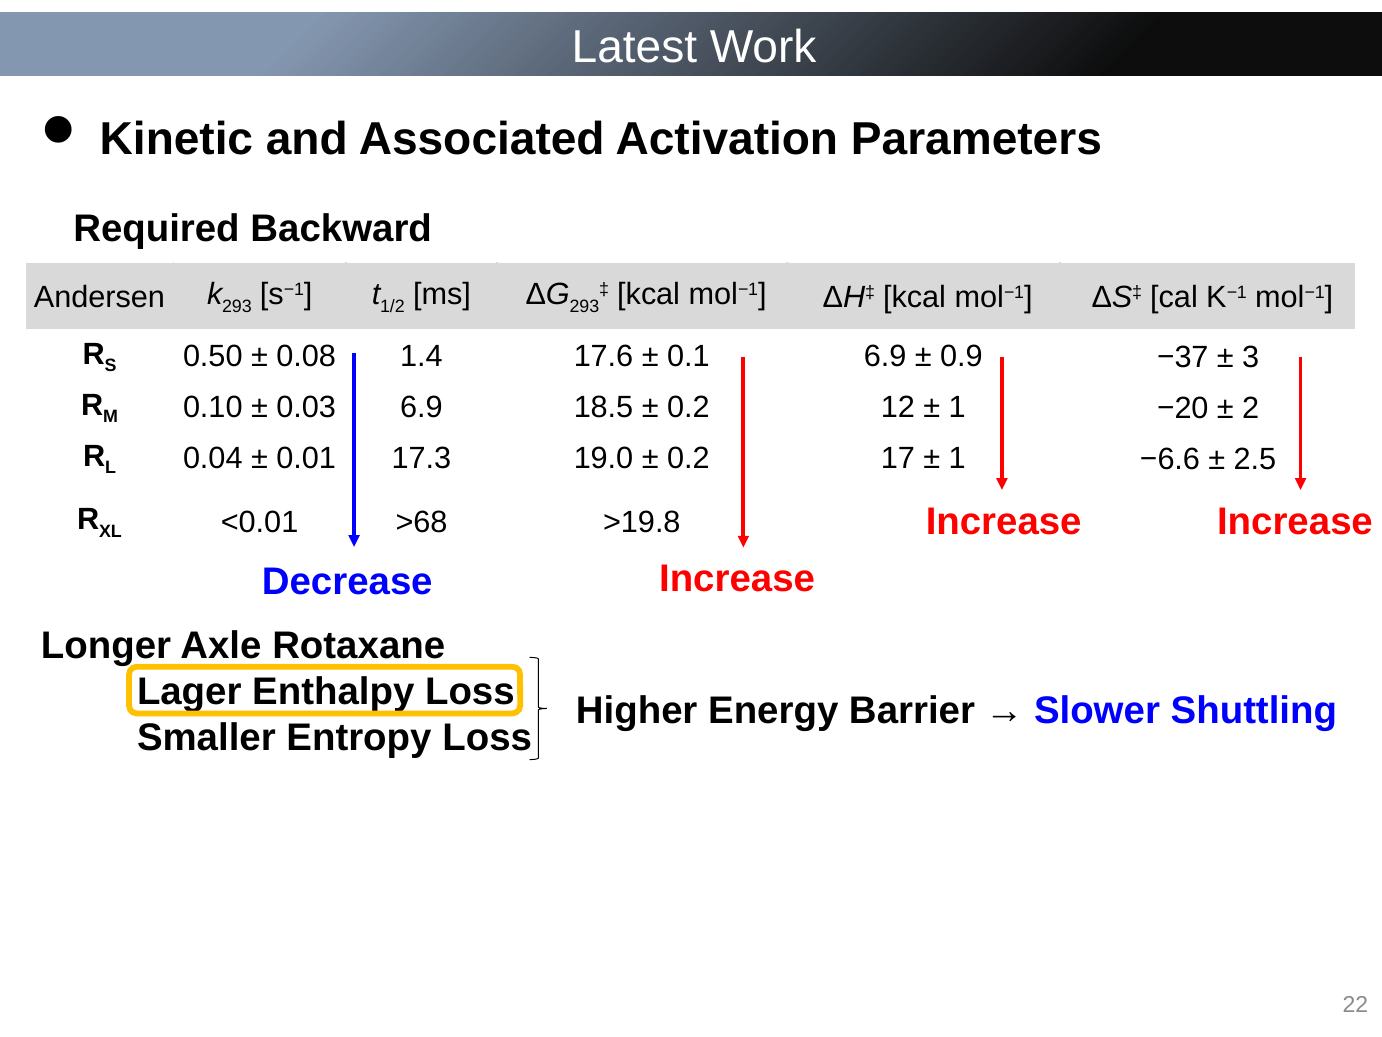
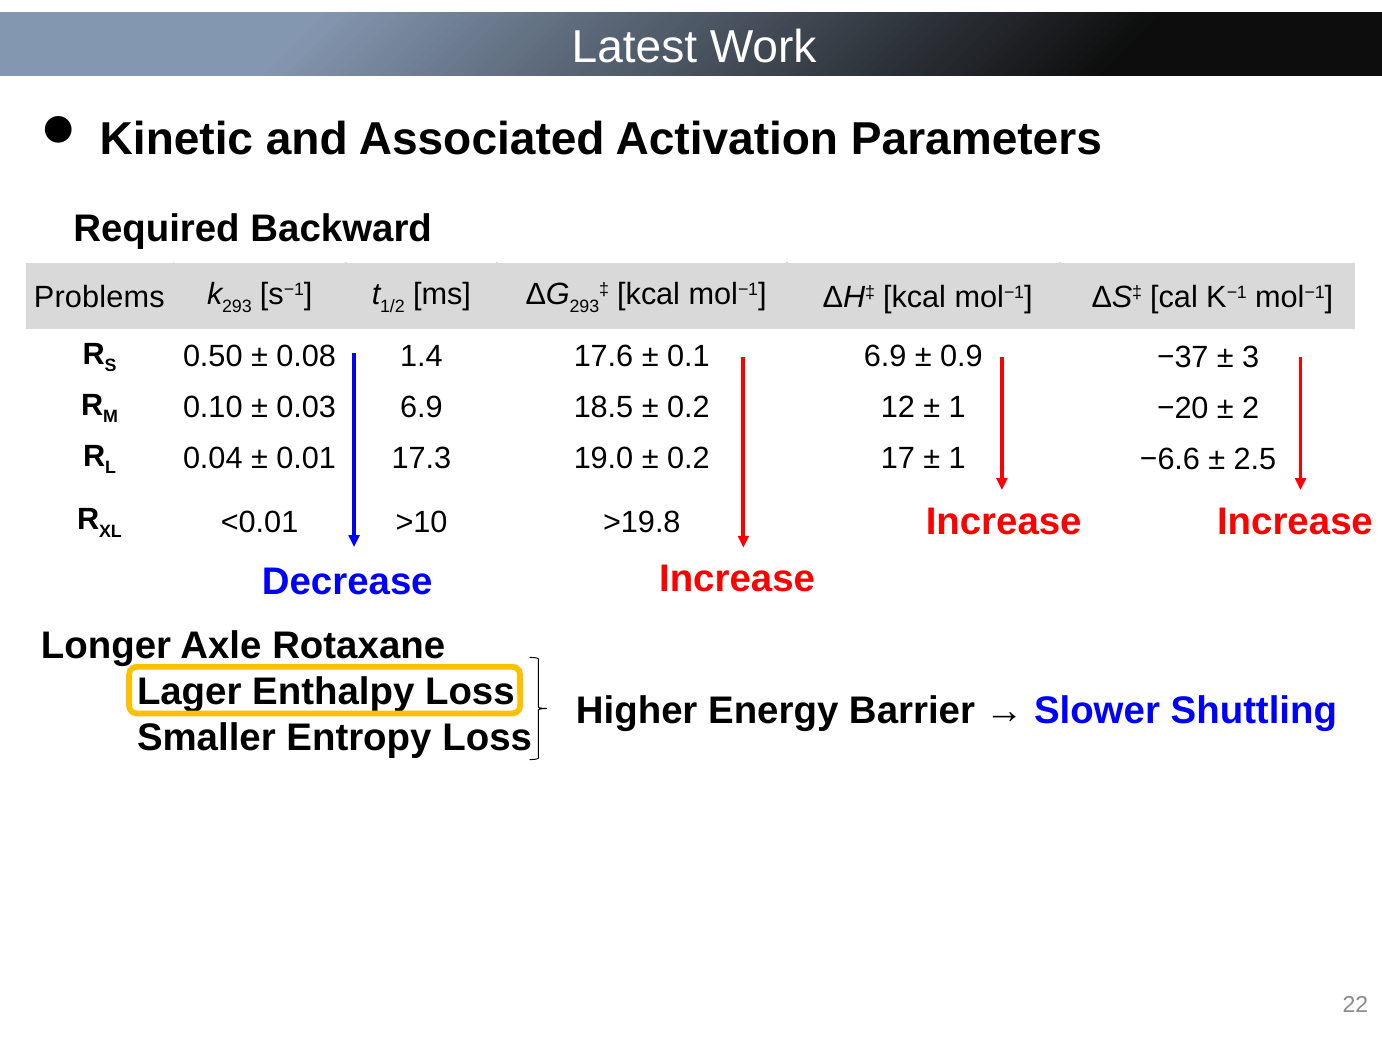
Andersen: Andersen -> Problems
>68: >68 -> >10
